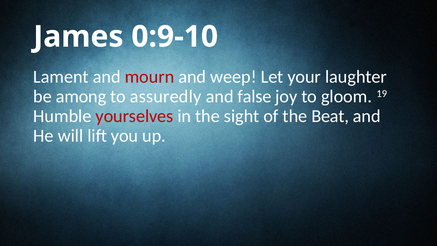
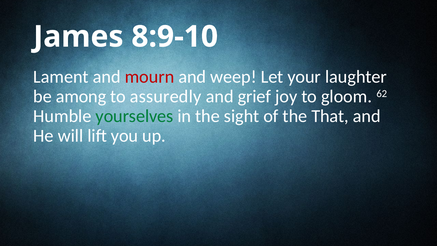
0:9-10: 0:9-10 -> 8:9-10
false: false -> grief
19: 19 -> 62
yourselves colour: red -> green
Beat: Beat -> That
